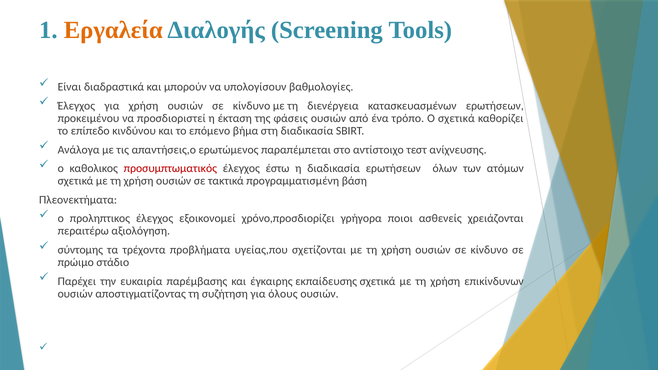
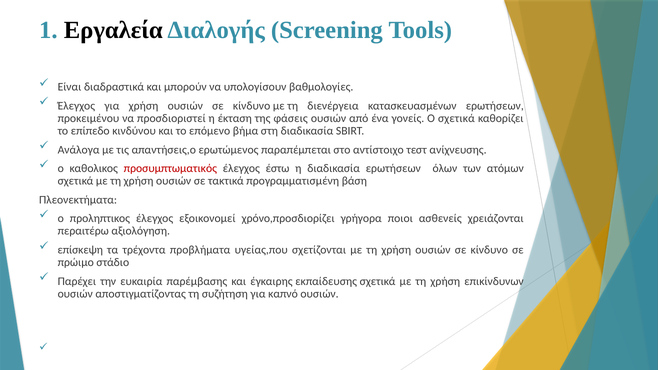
Εργαλεία colour: orange -> black
τρόπο: τρόπο -> γονείς
σύντομης: σύντομης -> επίσκεψη
όλους: όλους -> καπνό
